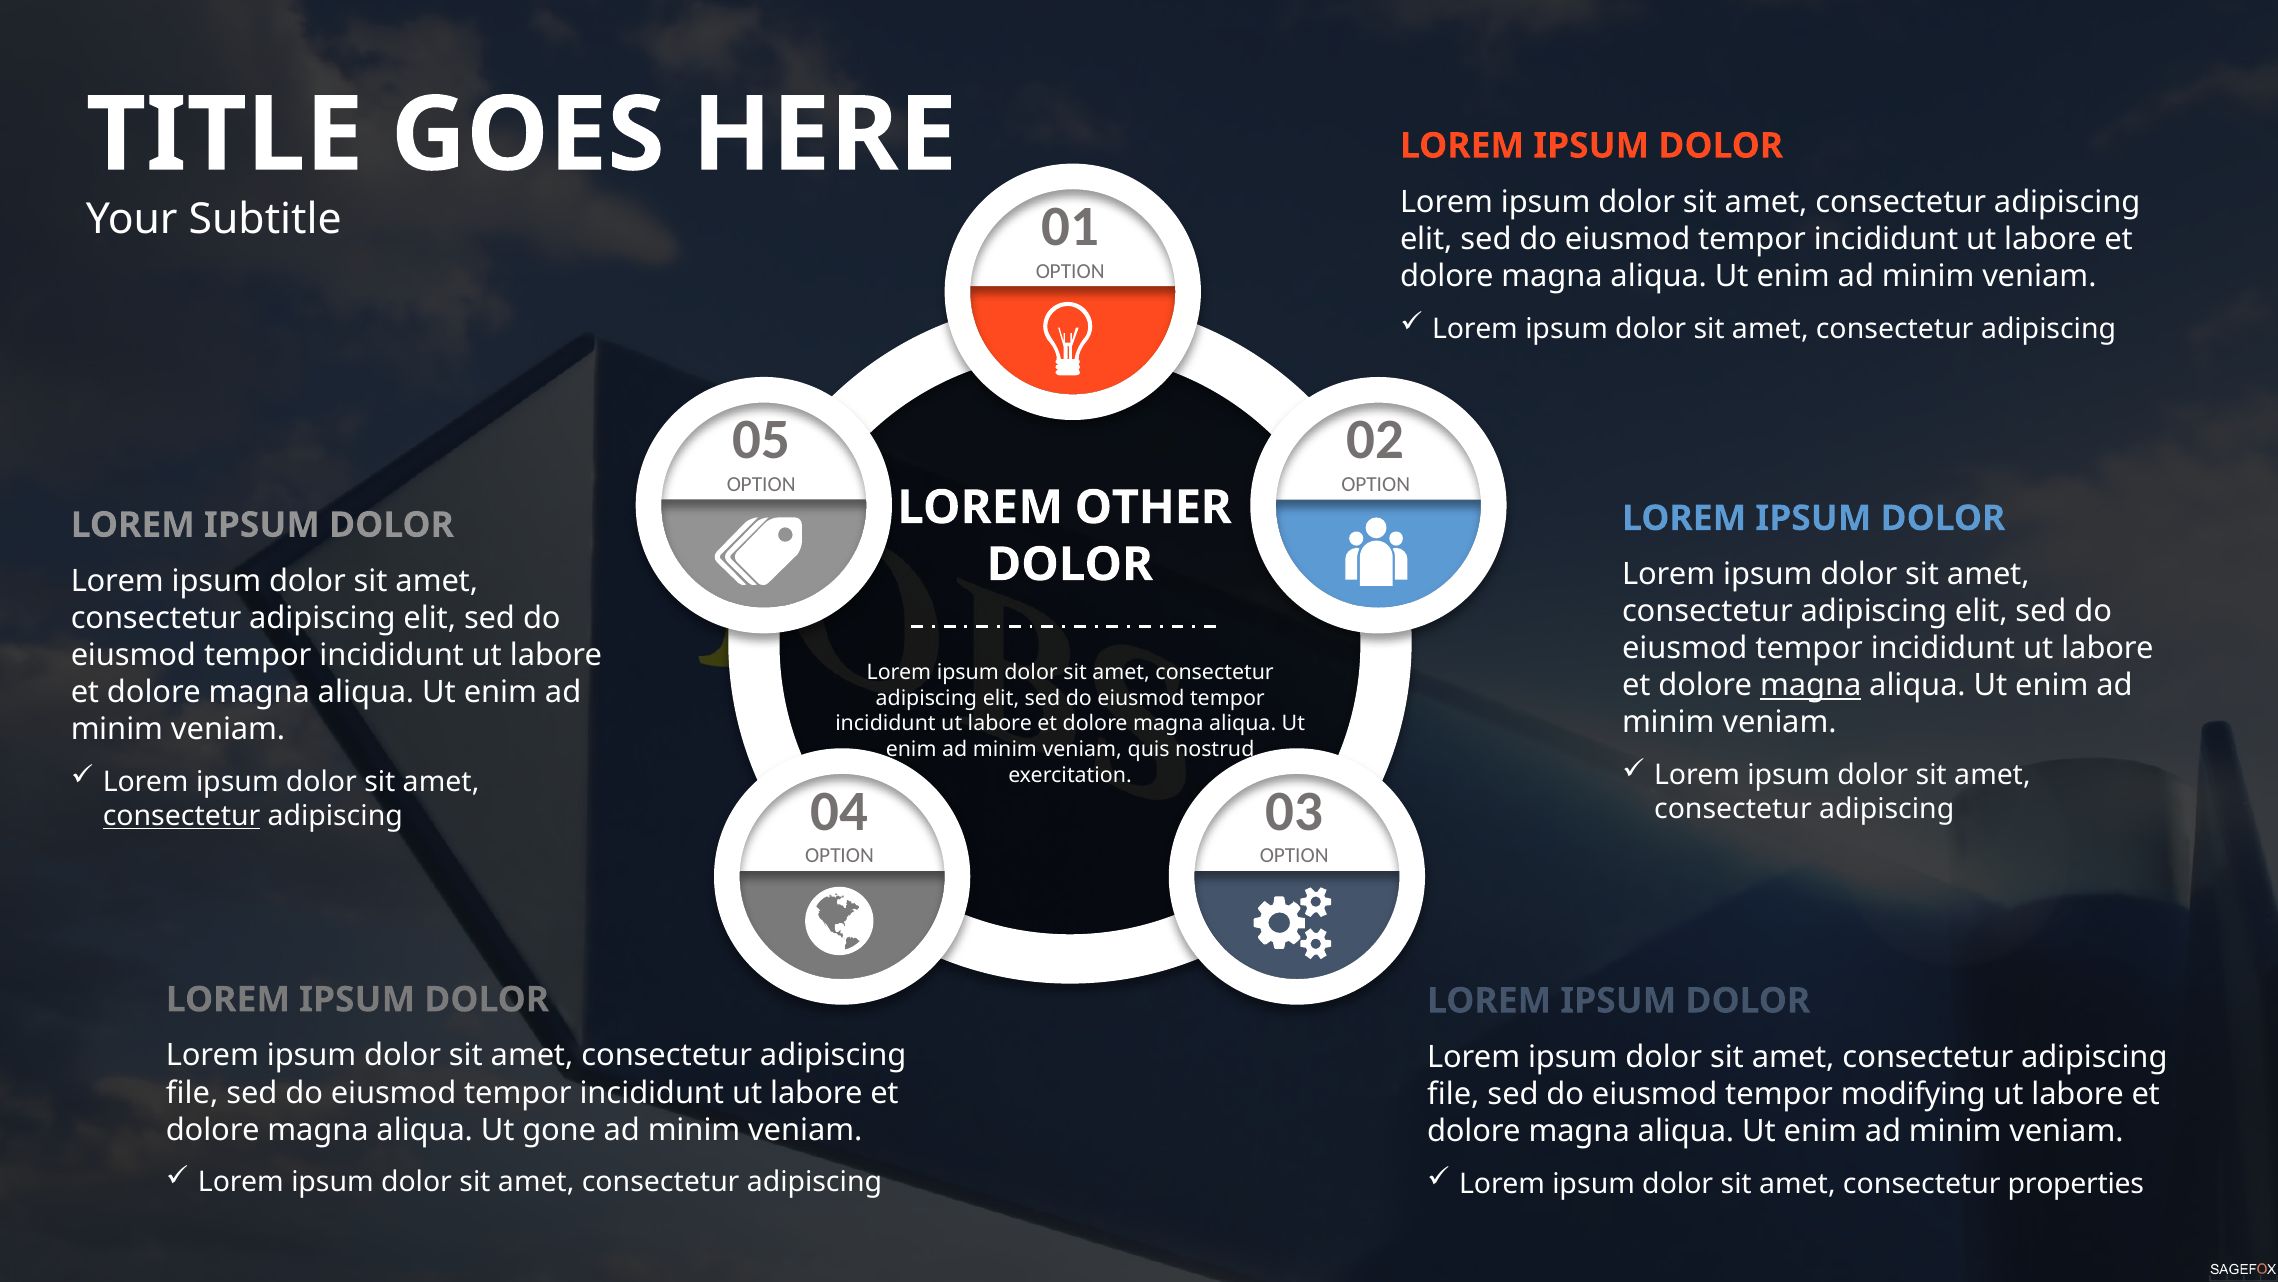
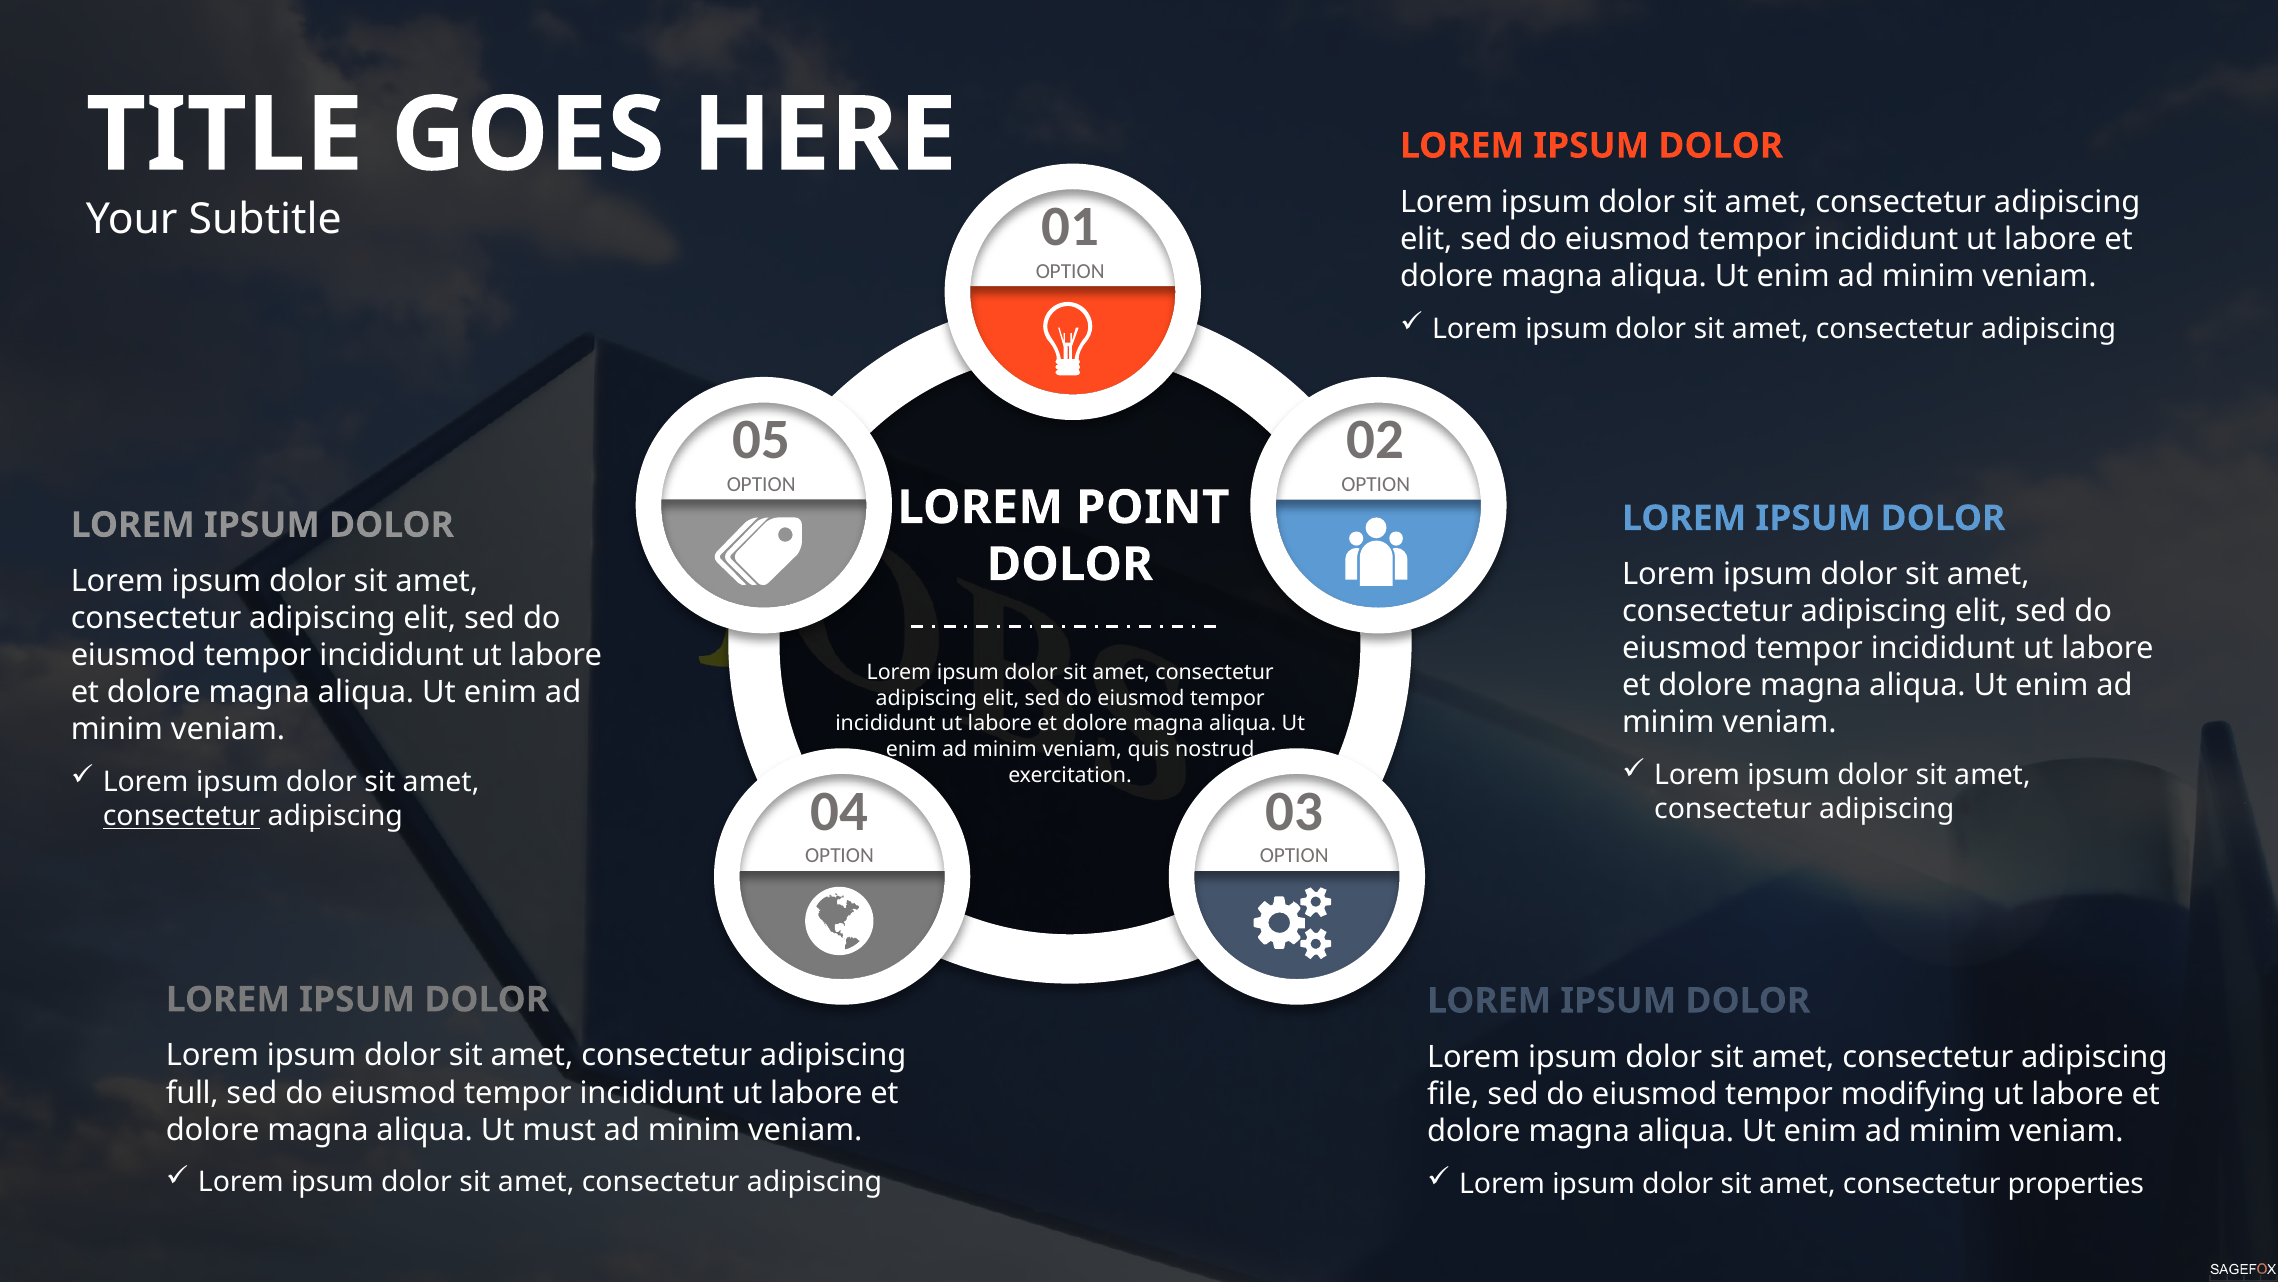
OTHER: OTHER -> POINT
magna at (1811, 685) underline: present -> none
file at (192, 1092): file -> full
gone: gone -> must
